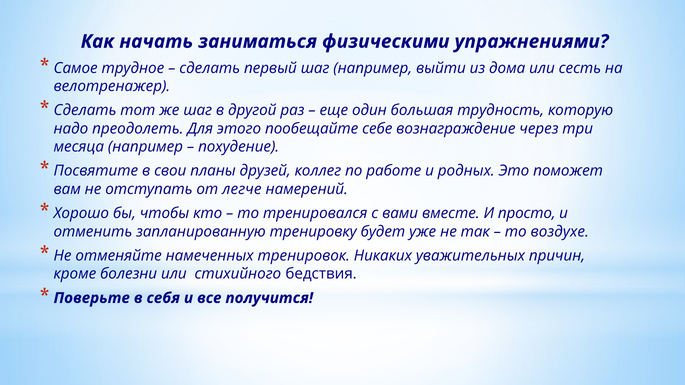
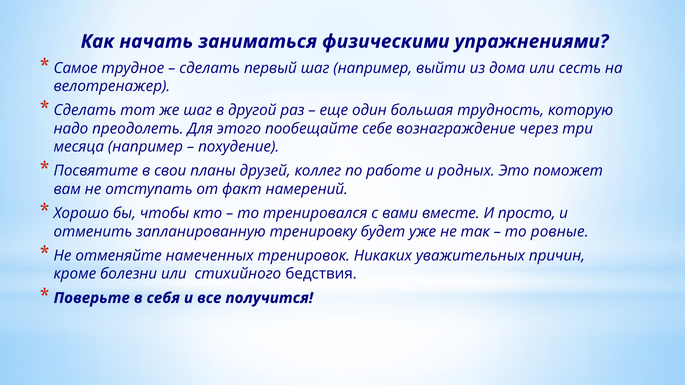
легче: легче -> факт
воздухе: воздухе -> ровные
